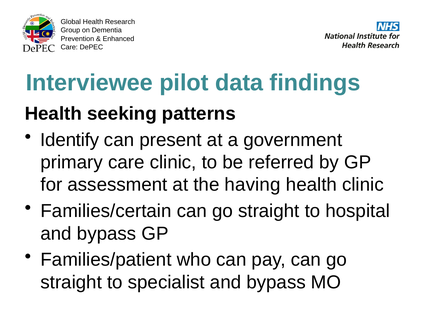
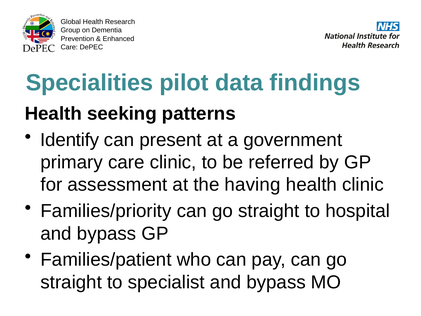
Interviewee: Interviewee -> Specialities
Families/certain: Families/certain -> Families/priority
